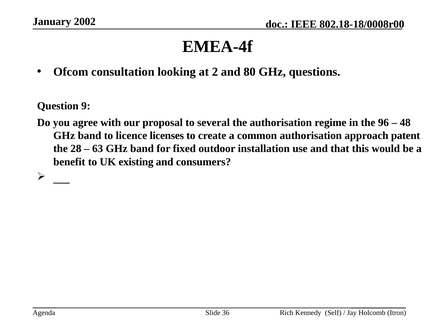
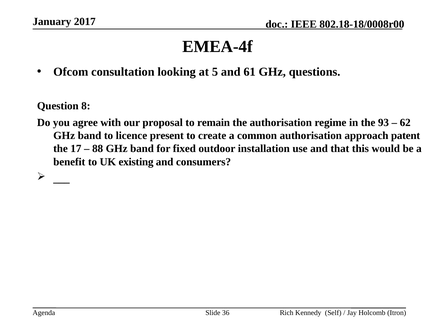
2002: 2002 -> 2017
2: 2 -> 5
80: 80 -> 61
9: 9 -> 8
several: several -> remain
96: 96 -> 93
48: 48 -> 62
licenses: licenses -> present
28: 28 -> 17
63: 63 -> 88
